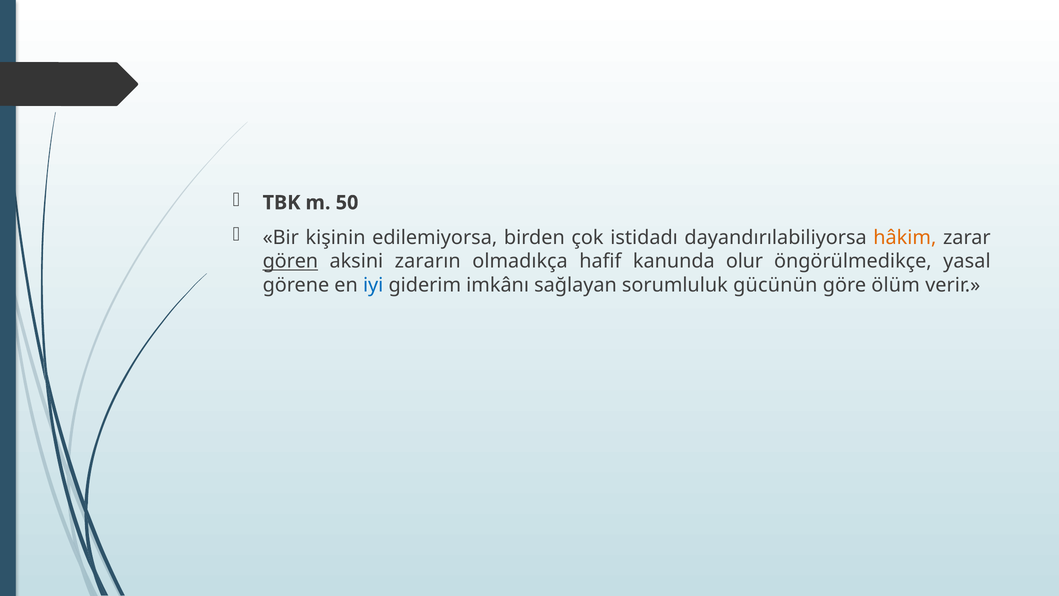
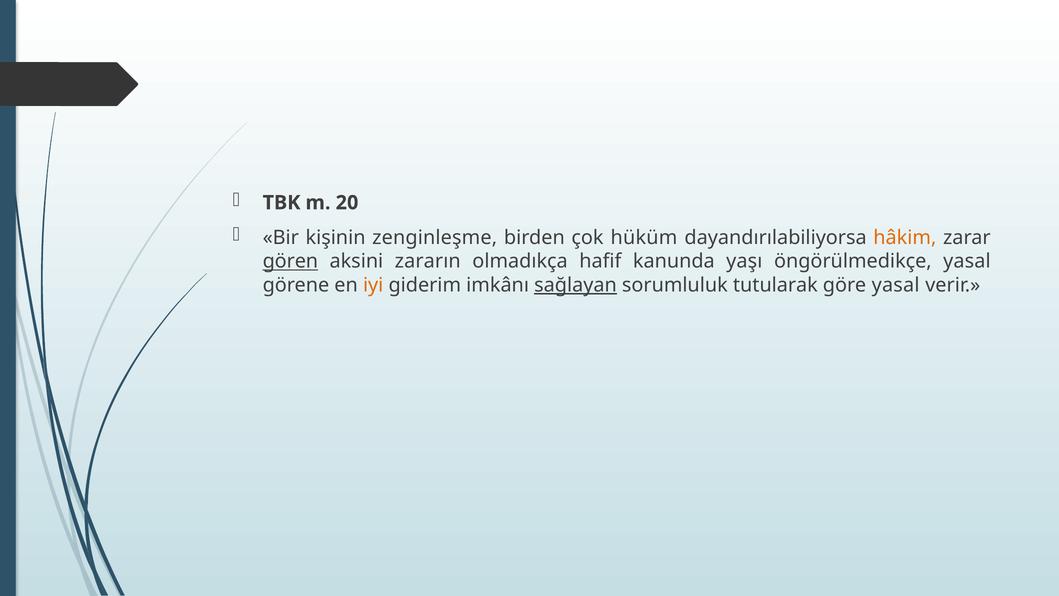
50: 50 -> 20
edilemiyorsa: edilemiyorsa -> zenginleşme
istidadı: istidadı -> hüküm
olur: olur -> yaşı
iyi colour: blue -> orange
sağlayan underline: none -> present
gücünün: gücünün -> tutularak
göre ölüm: ölüm -> yasal
